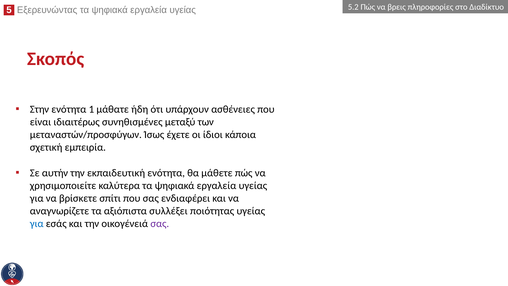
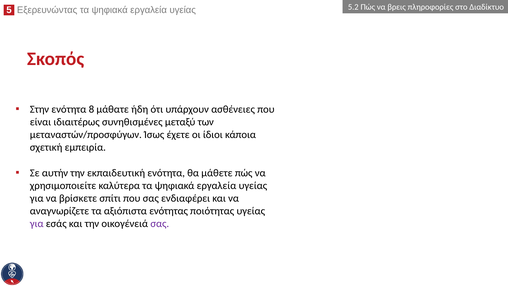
1: 1 -> 8
συλλέξει: συλλέξει -> ενότητας
για at (37, 224) colour: blue -> purple
